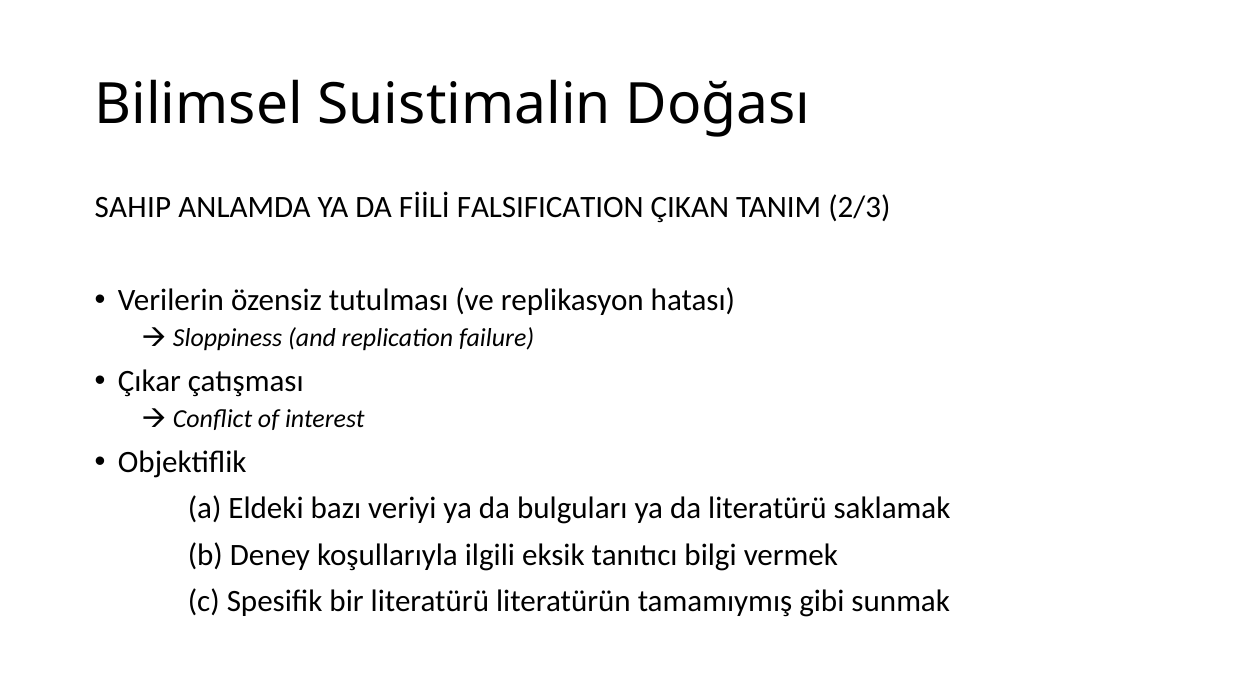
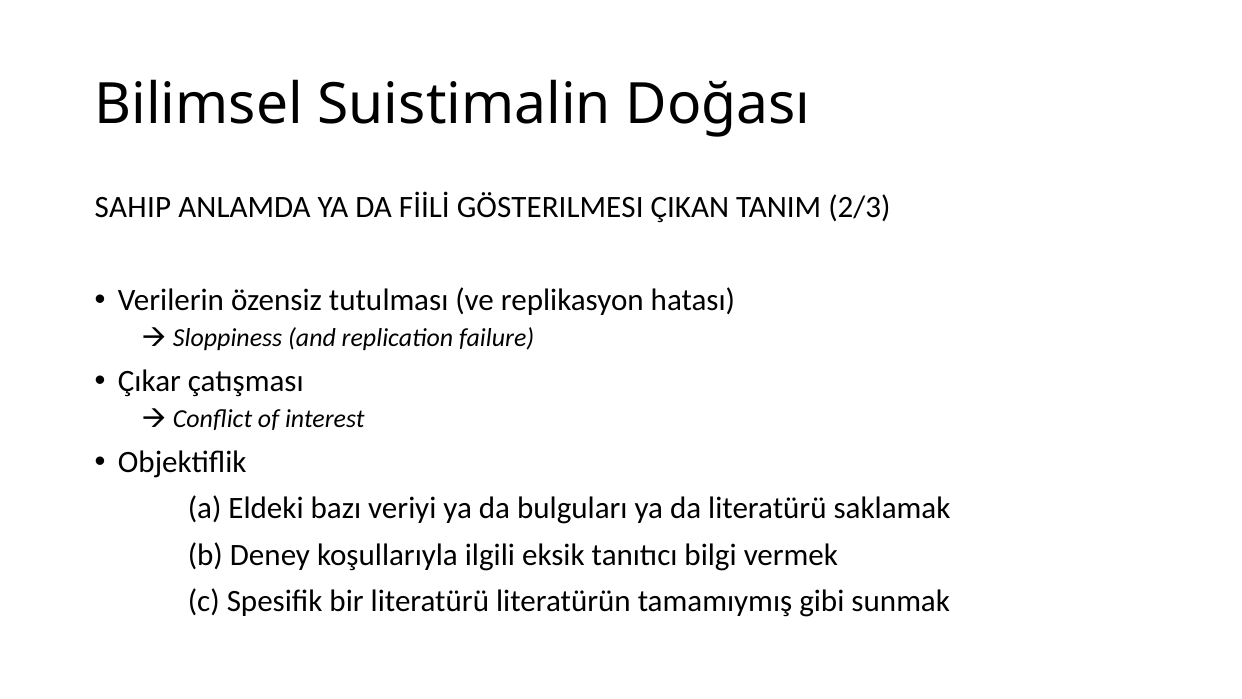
FALSIFICATION: FALSIFICATION -> GÖSTERILMESI
